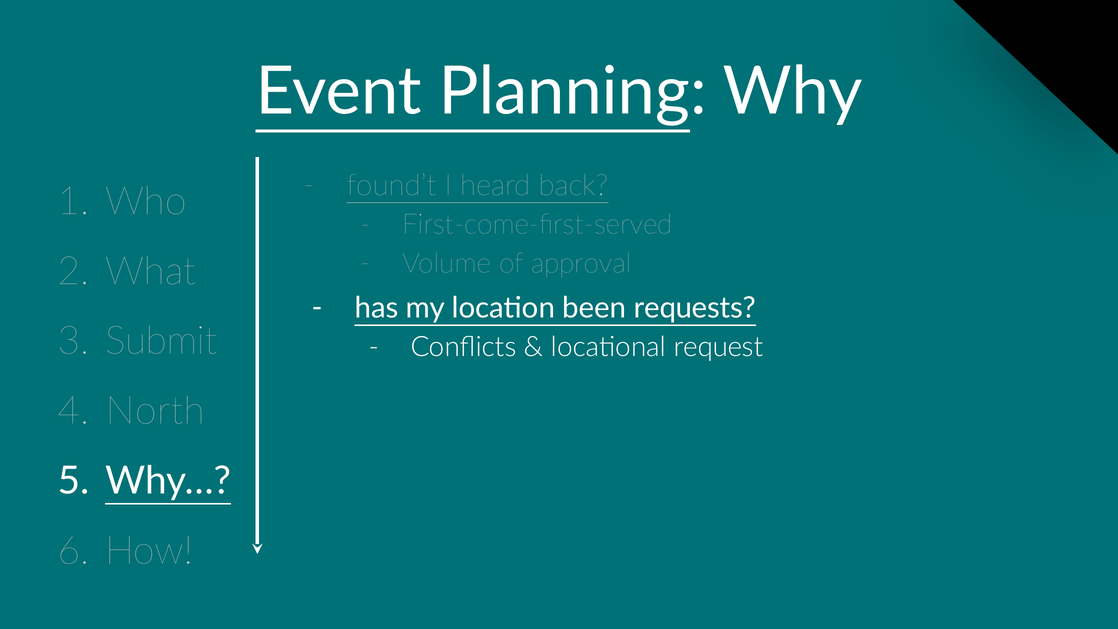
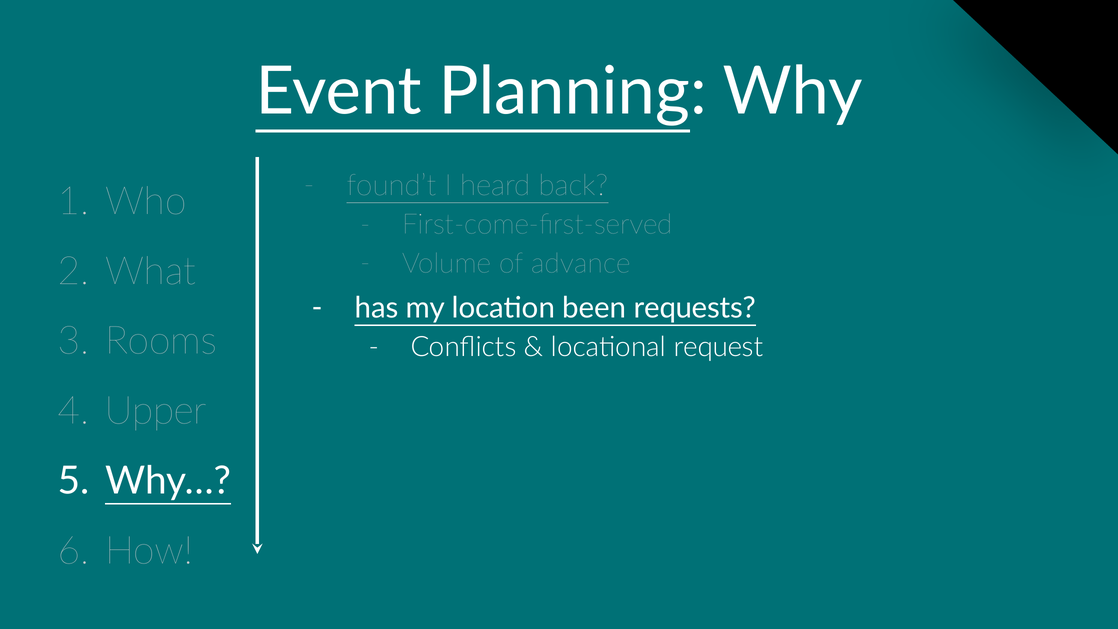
approval: approval -> advance
Submit: Submit -> Rooms
North: North -> Upper
